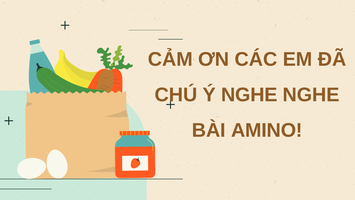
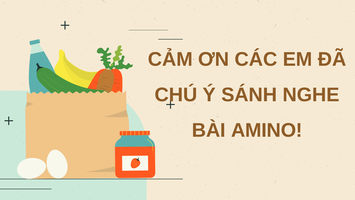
Ý NGHE: NGHE -> SÁNH
